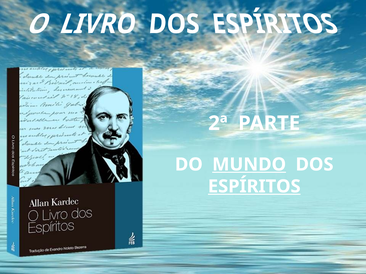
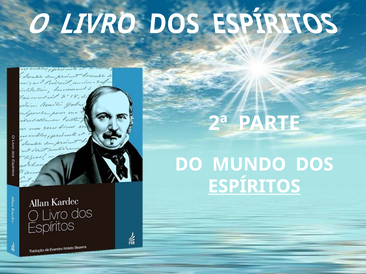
MUNDO underline: present -> none
